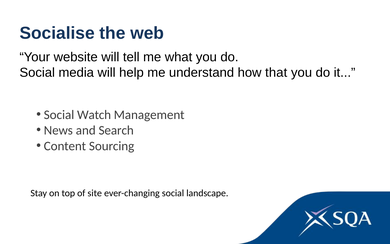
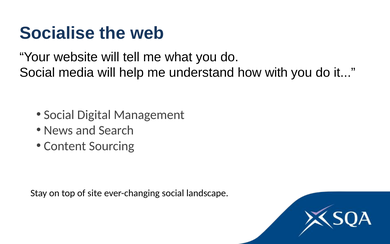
that: that -> with
Watch: Watch -> Digital
